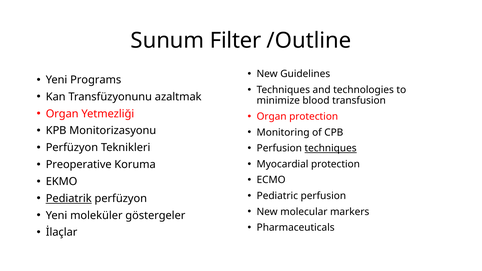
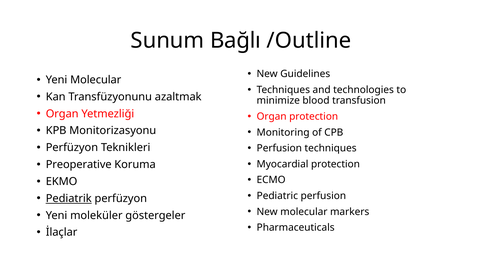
Filter: Filter -> Bağlı
Yeni Programs: Programs -> Molecular
techniques at (331, 148) underline: present -> none
